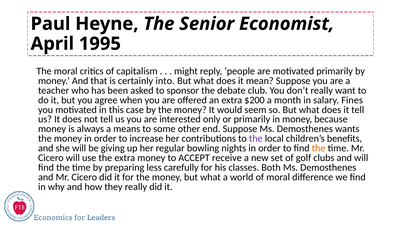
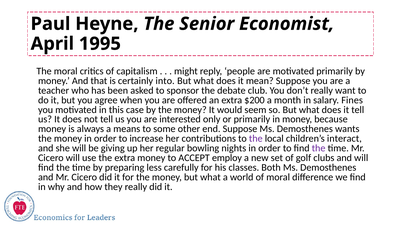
benefits: benefits -> interact
the at (319, 148) colour: orange -> purple
receive: receive -> employ
